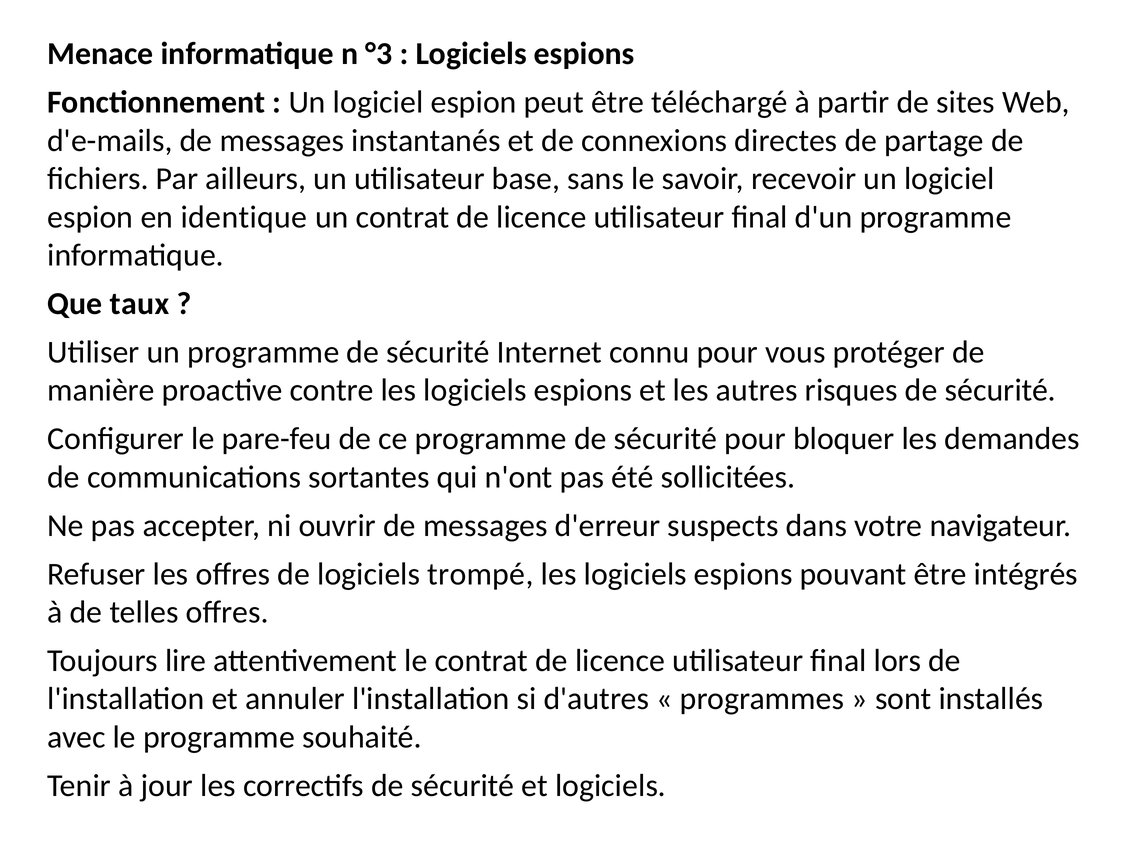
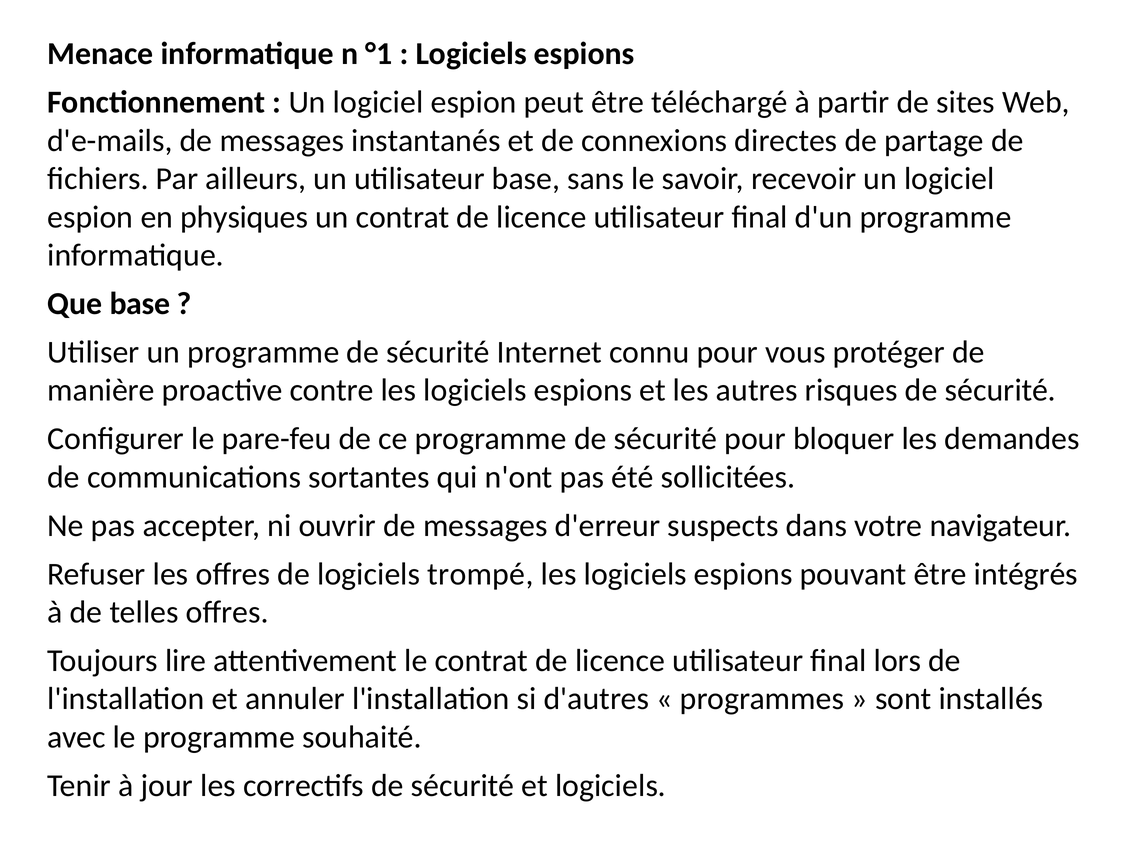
°3: °3 -> °1
identique: identique -> physiques
Que taux: taux -> base
